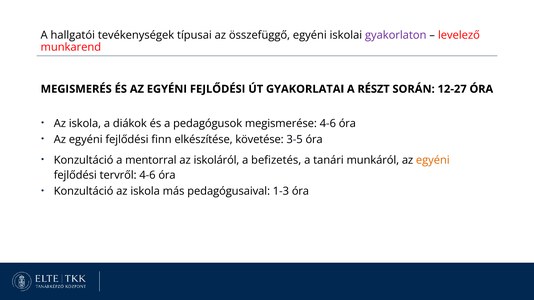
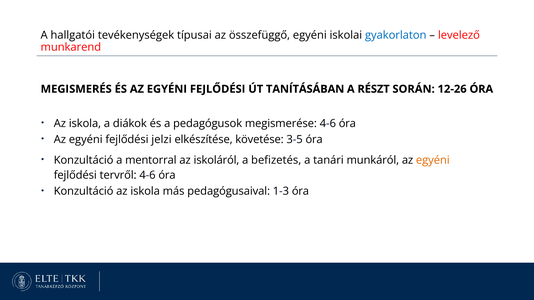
gyakorlaton colour: purple -> blue
GYAKORLATAI: GYAKORLATAI -> TANÍTÁSÁBAN
12-27: 12-27 -> 12-26
finn: finn -> jelzi
